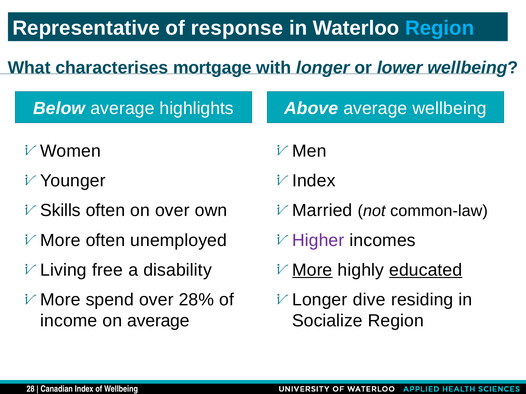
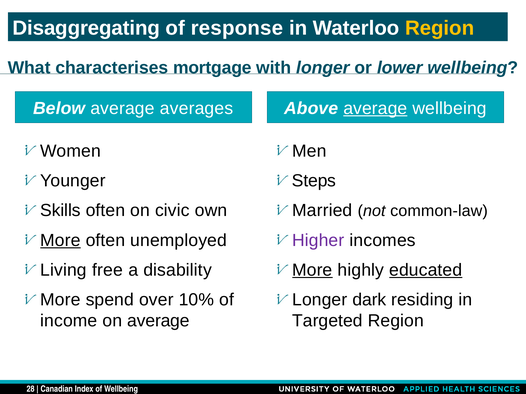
Representative: Representative -> Disaggregating
Region at (440, 28) colour: light blue -> yellow
highlights: highlights -> averages
average at (375, 109) underline: none -> present
Index at (314, 181): Index -> Steps
on over: over -> civic
More at (60, 241) underline: none -> present
28%: 28% -> 10%
dive: dive -> dark
Socialize: Socialize -> Targeted
